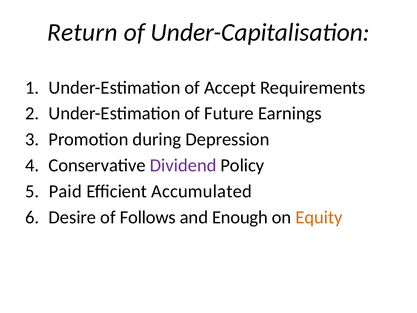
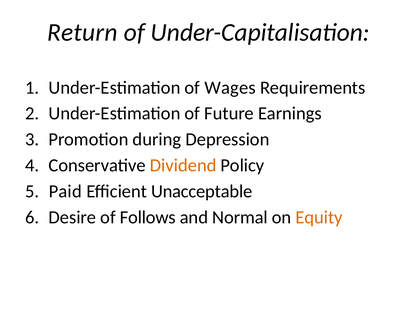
Accept: Accept -> Wages
Dividend colour: purple -> orange
Accumulated: Accumulated -> Unacceptable
Enough: Enough -> Normal
